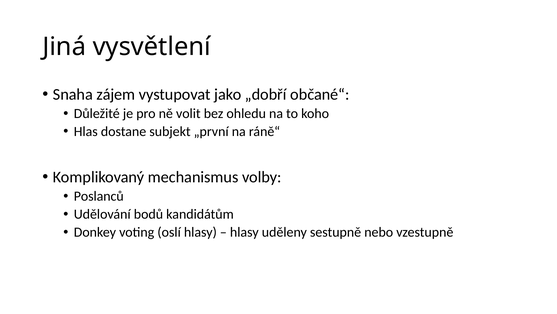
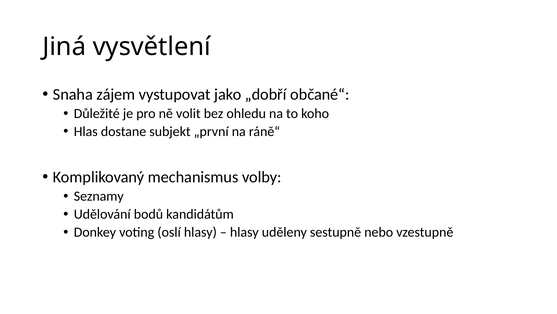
Poslanců: Poslanců -> Seznamy
